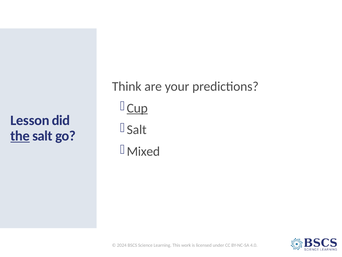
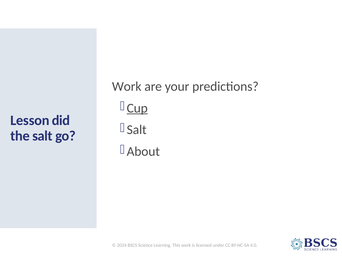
Think at (127, 86): Think -> Work
the underline: present -> none
Mixed: Mixed -> About
